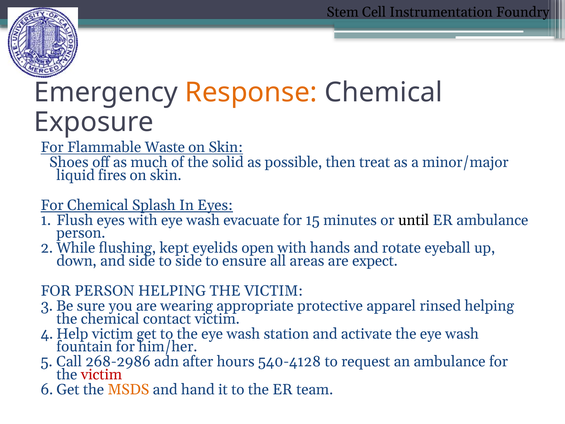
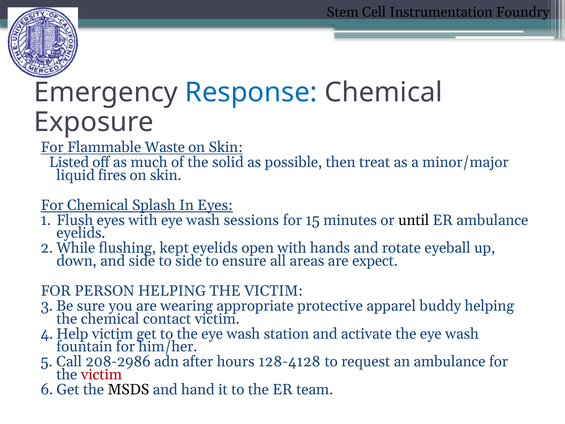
Response colour: orange -> blue
Shoes: Shoes -> Listed
evacuate: evacuate -> sessions
person at (81, 233): person -> eyelids
rinsed: rinsed -> buddy
268-2986: 268-2986 -> 208-2986
540-4128: 540-4128 -> 128-4128
MSDS colour: orange -> black
